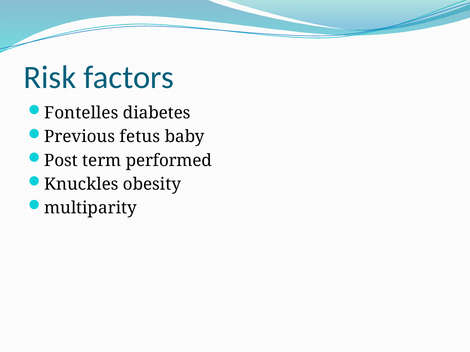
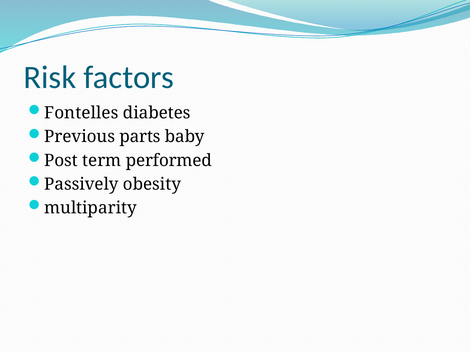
fetus: fetus -> parts
Knuckles: Knuckles -> Passively
